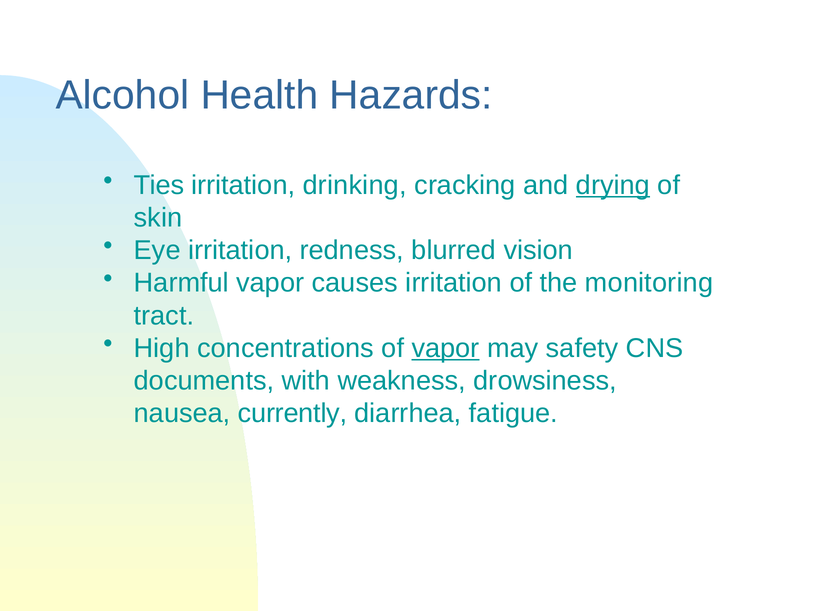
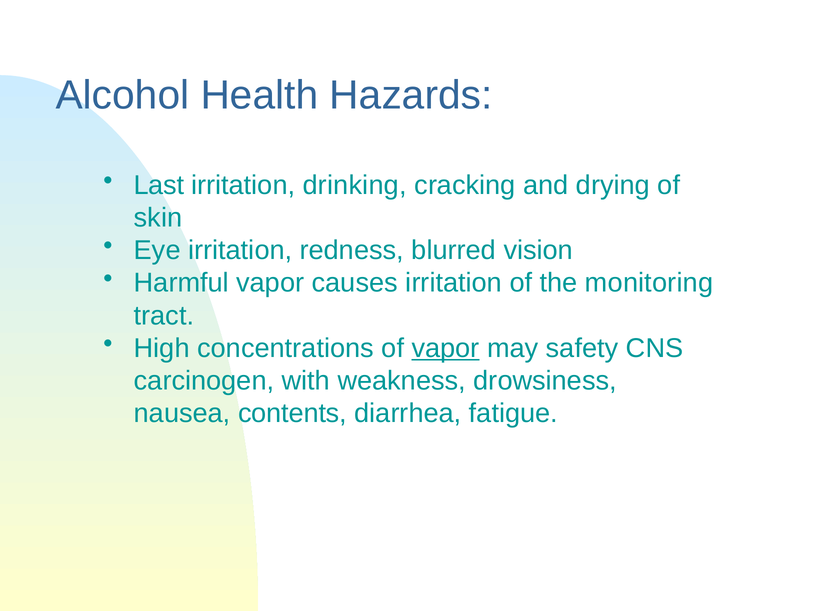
Ties: Ties -> Last
drying underline: present -> none
documents: documents -> carcinogen
currently: currently -> contents
